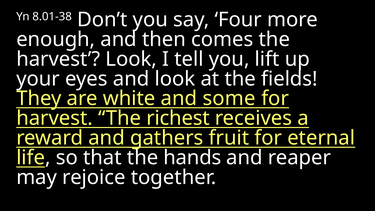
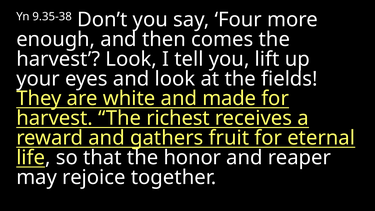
8.01-38: 8.01-38 -> 9.35-38
some: some -> made
hands: hands -> honor
